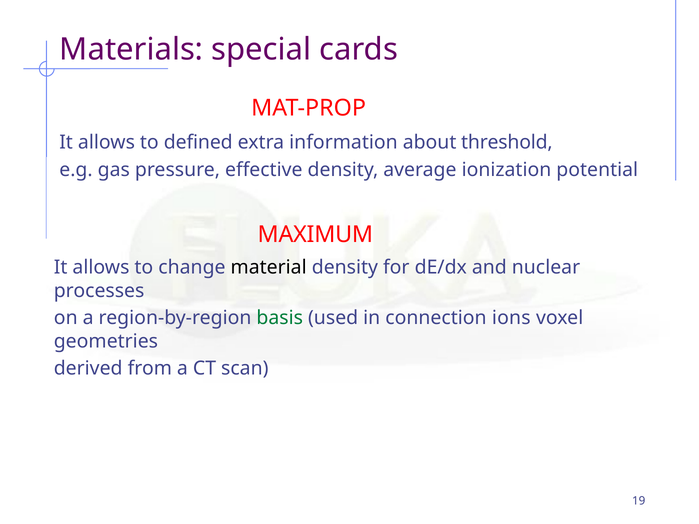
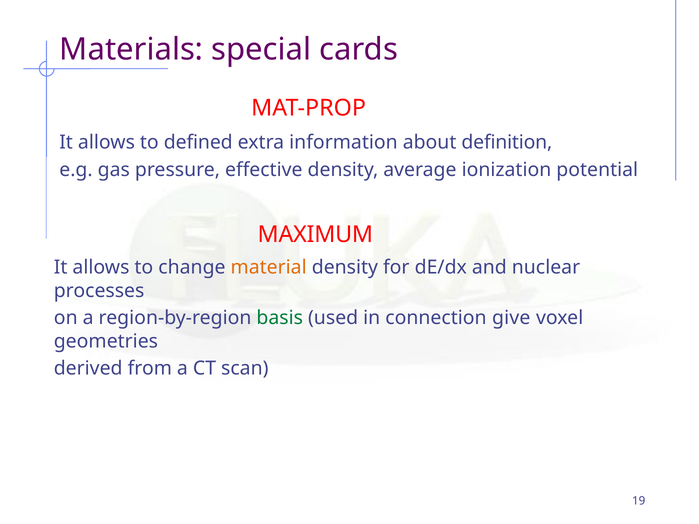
threshold: threshold -> definition
material colour: black -> orange
ions: ions -> give
